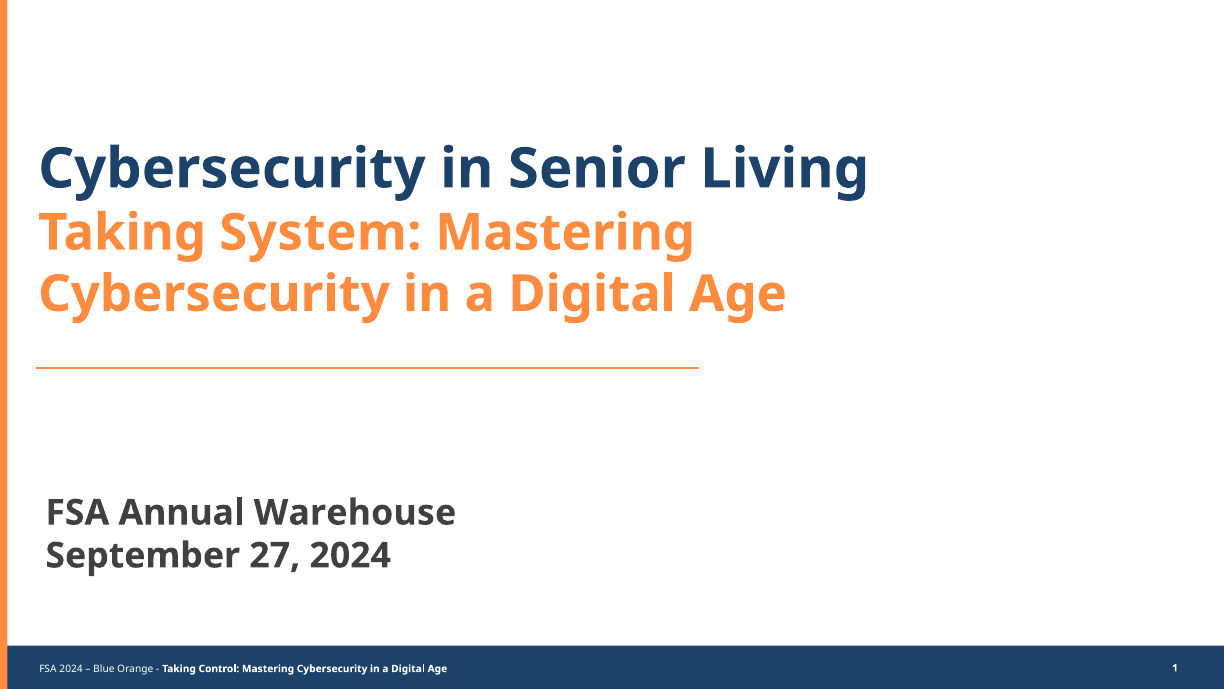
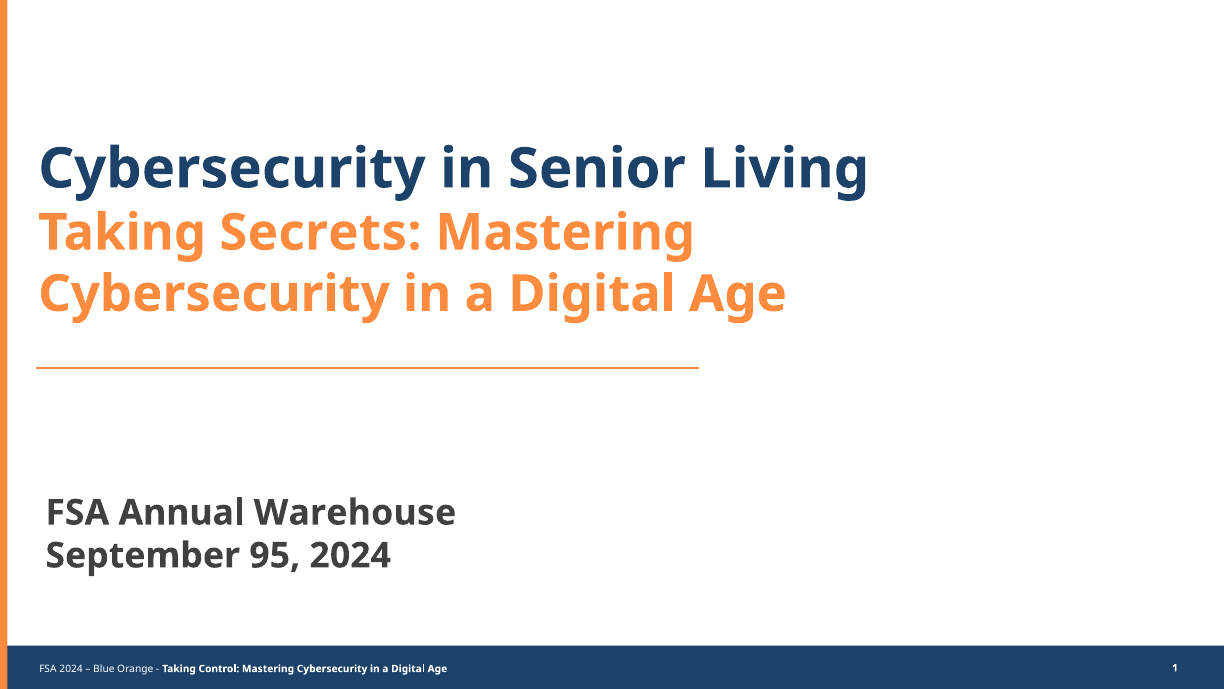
System: System -> Secrets
27: 27 -> 95
